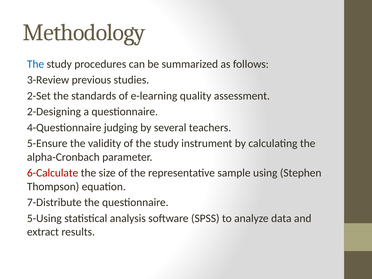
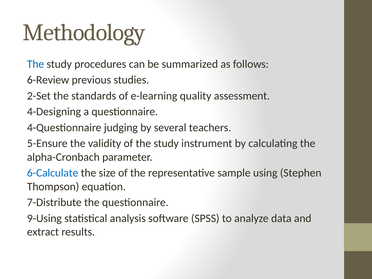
3-Review: 3-Review -> 6-Review
2-Designing: 2-Designing -> 4-Designing
6-Calculate colour: red -> blue
5-Using: 5-Using -> 9-Using
